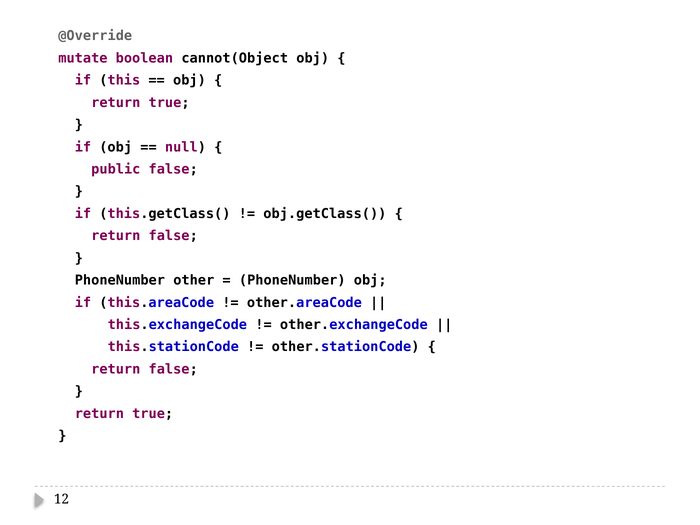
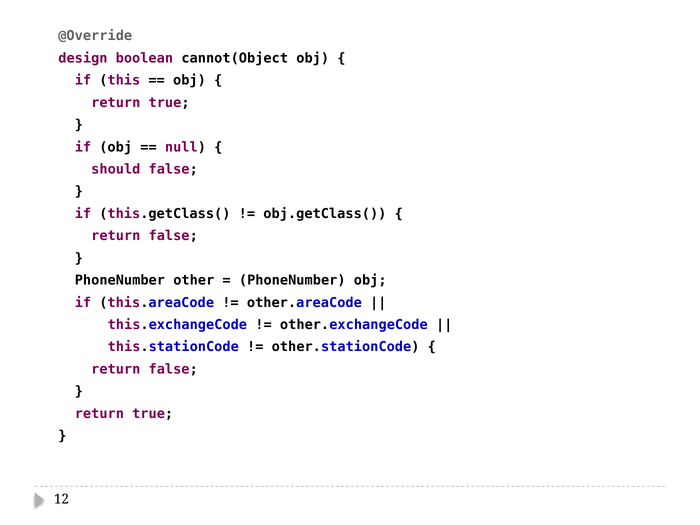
mutate: mutate -> design
public: public -> should
